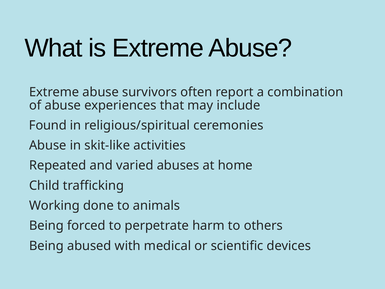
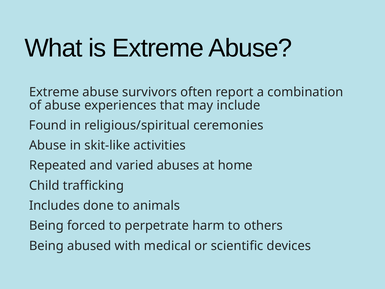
Working: Working -> Includes
